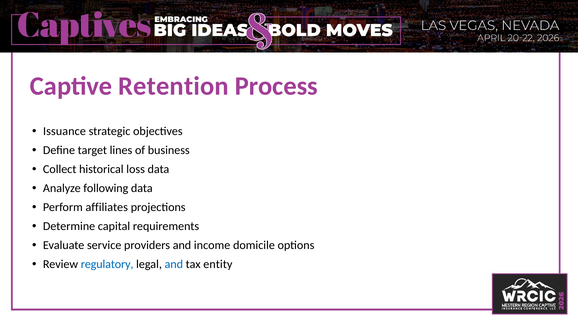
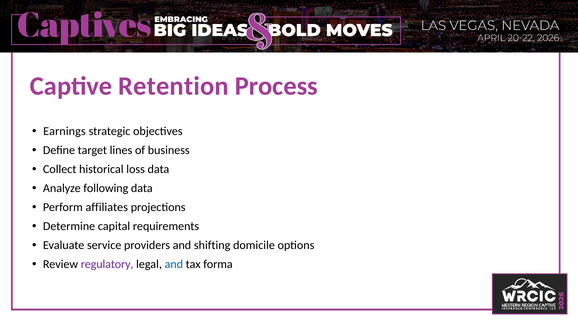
Issuance: Issuance -> Earnings
income: income -> shifting
regulatory colour: blue -> purple
entity: entity -> forma
